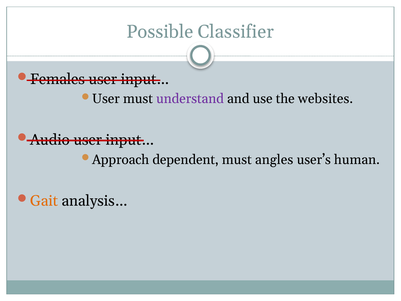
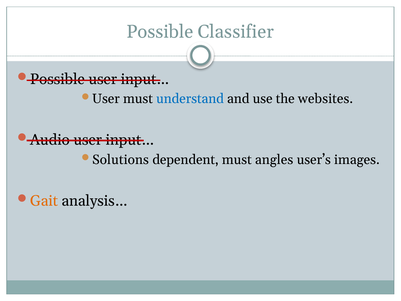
Females at (57, 79): Females -> Possible
understand colour: purple -> blue
Approach: Approach -> Solutions
human: human -> images
